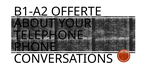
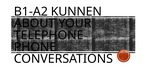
OFFERTE: OFFERTE -> KUNNEN
